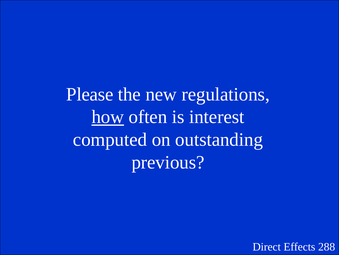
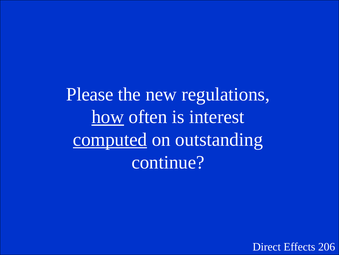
computed underline: none -> present
previous: previous -> continue
288: 288 -> 206
